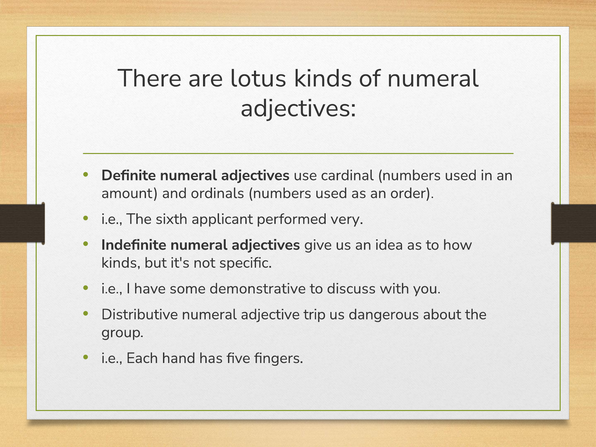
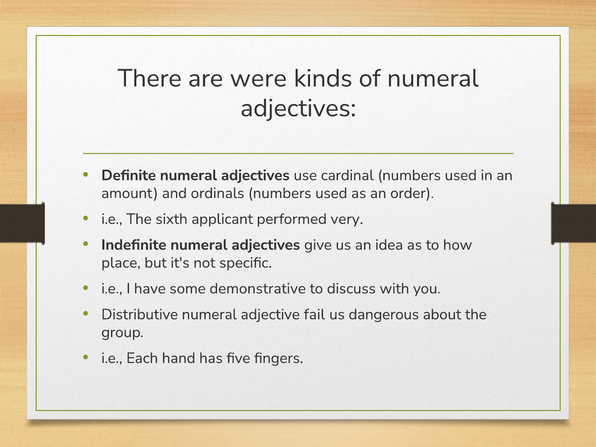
lotus: lotus -> were
kinds at (121, 263): kinds -> place
trip: trip -> fail
